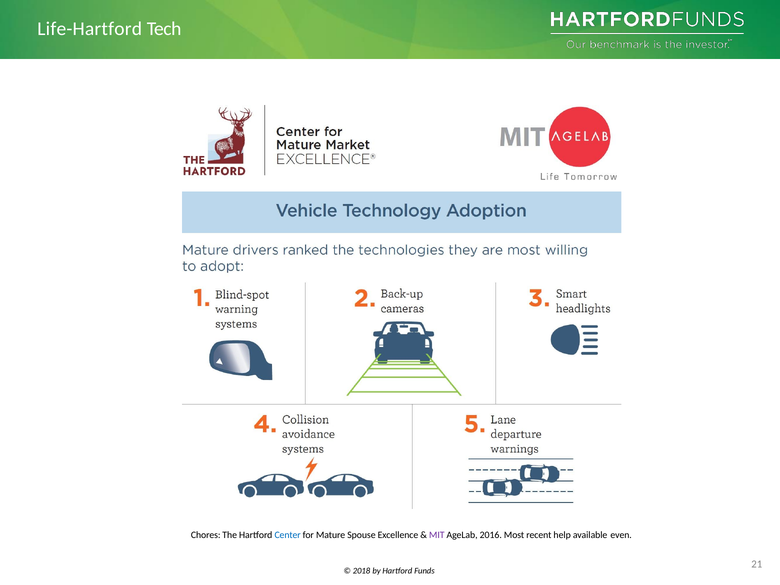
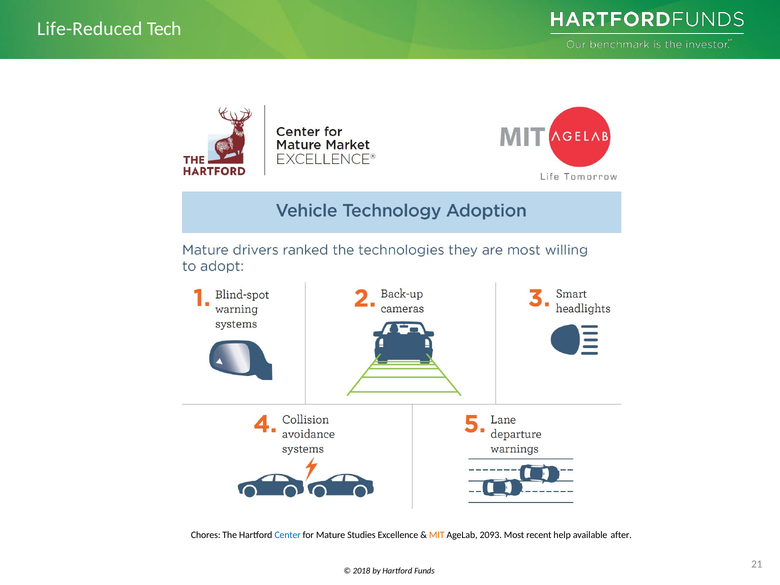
Life-Hartford: Life-Hartford -> Life-Reduced
Spouse: Spouse -> Studies
MIT colour: purple -> orange
2016: 2016 -> 2093
even: even -> after
